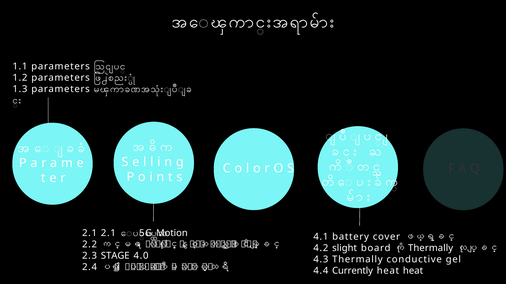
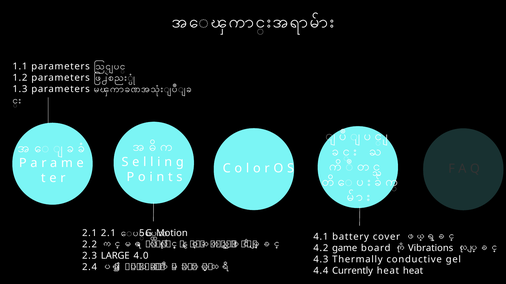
slight: slight -> game
Thermally at (431, 248): Thermally -> Vibrations
STAGE: STAGE -> LARGE
